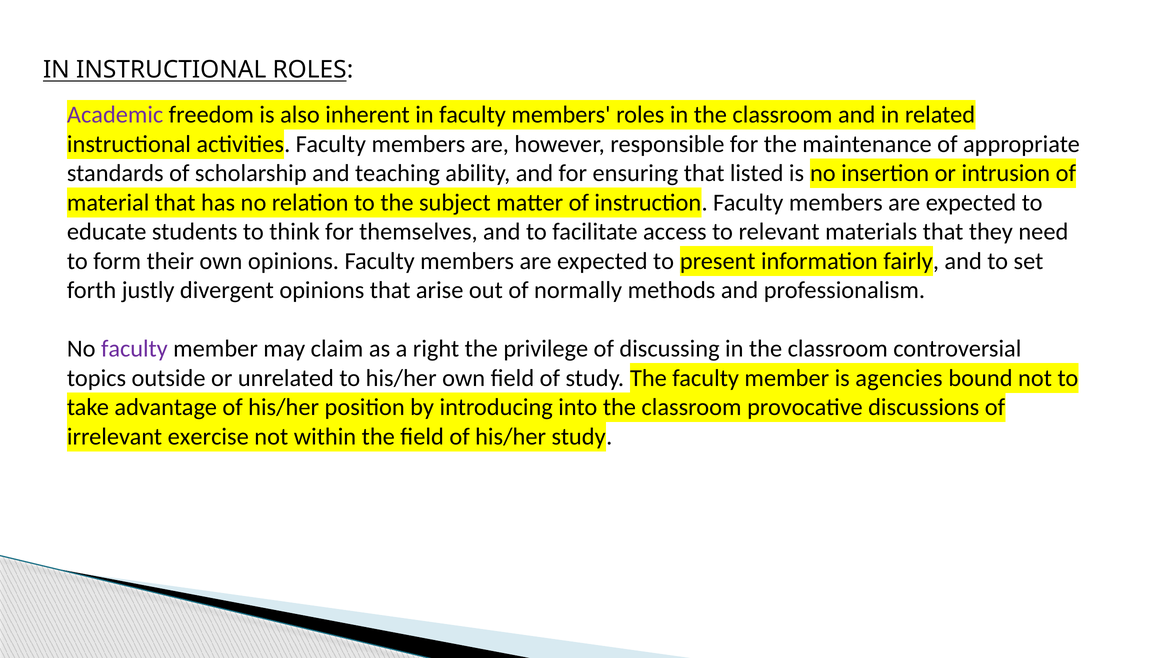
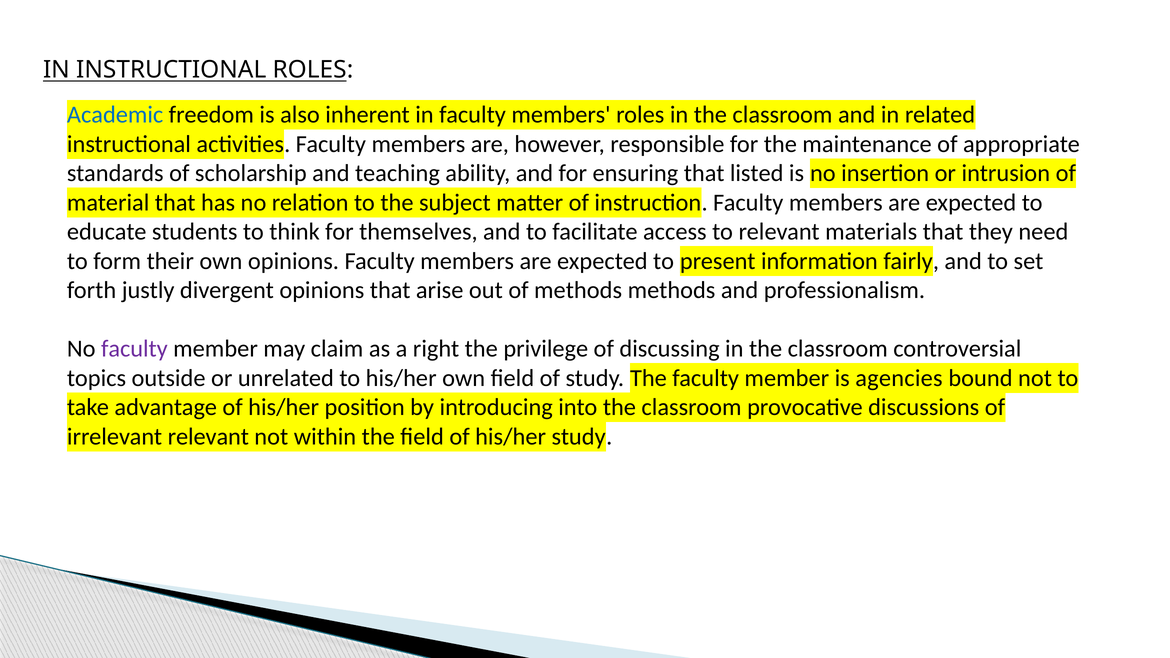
Academic colour: purple -> blue
of normally: normally -> methods
irrelevant exercise: exercise -> relevant
